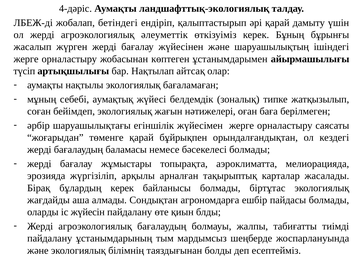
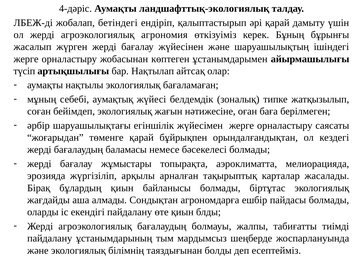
әлеуметтік: әлеуметтік -> агрономия
нәтижелері: нәтижелері -> нәтижесіне
бұлардың керек: керек -> қиын
жүйесін: жүйесін -> екендігі
